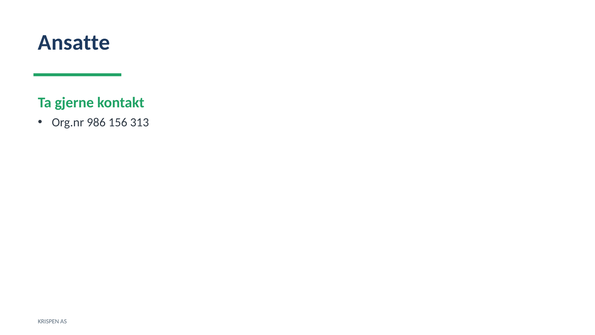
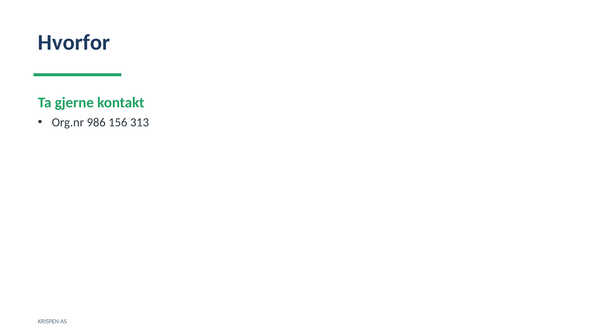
Ansatte: Ansatte -> Hvorfor
